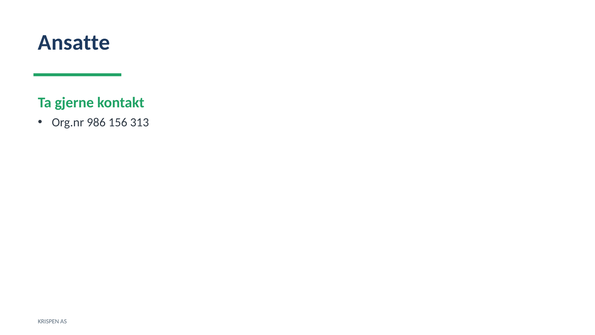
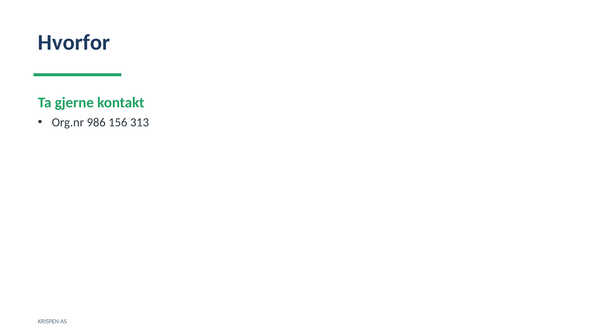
Ansatte: Ansatte -> Hvorfor
